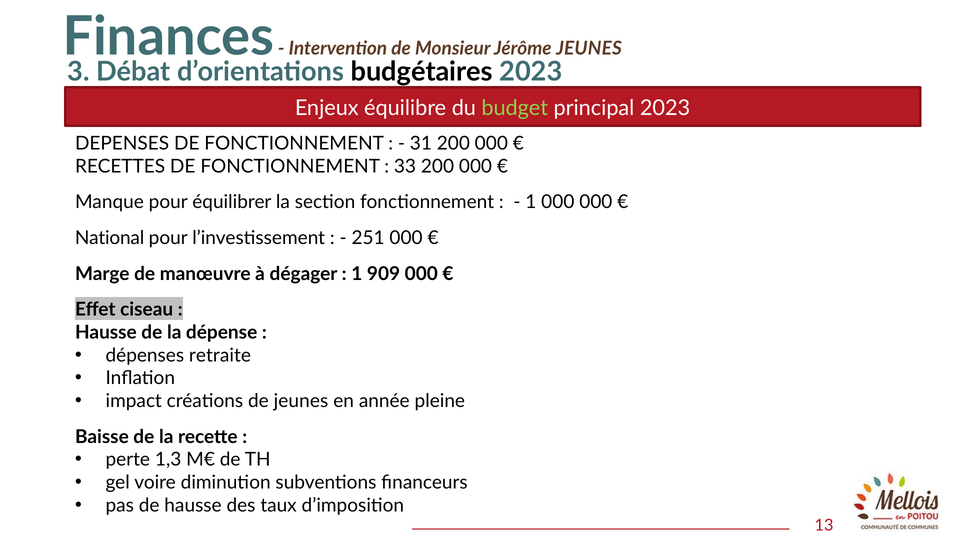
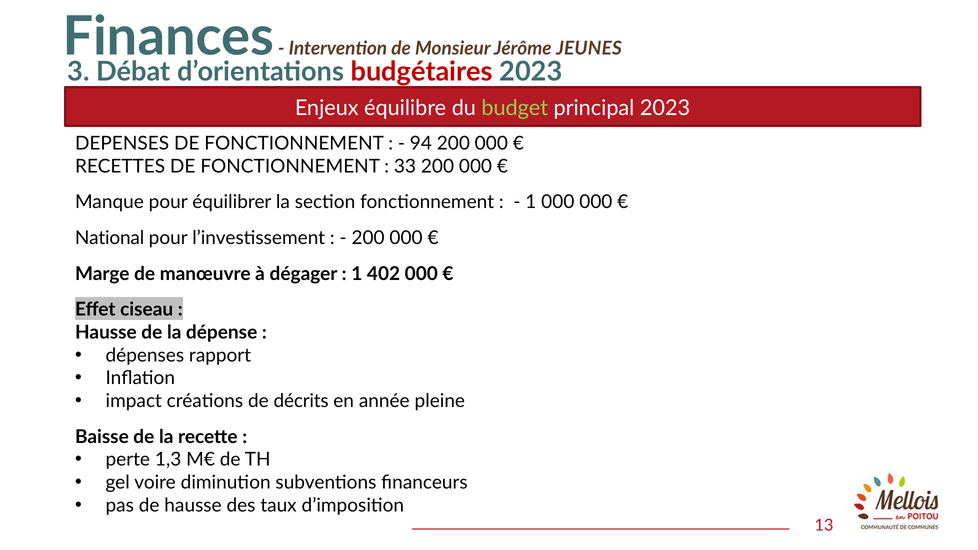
budgétaires colour: black -> red
31: 31 -> 94
251 at (368, 238): 251 -> 200
909: 909 -> 402
retraite: retraite -> rapport
de jeunes: jeunes -> décrits
